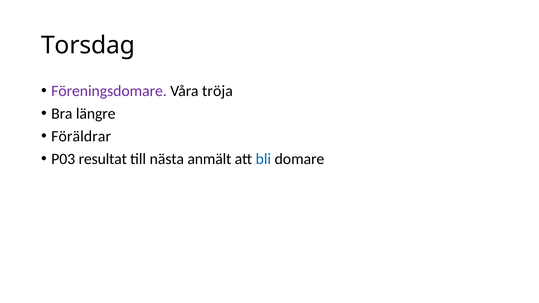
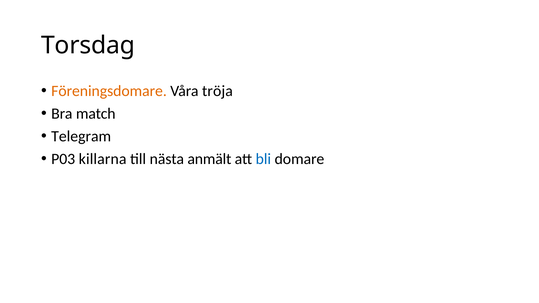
Föreningsdomare colour: purple -> orange
längre: längre -> match
Föräldrar: Föräldrar -> Telegram
resultat: resultat -> killarna
